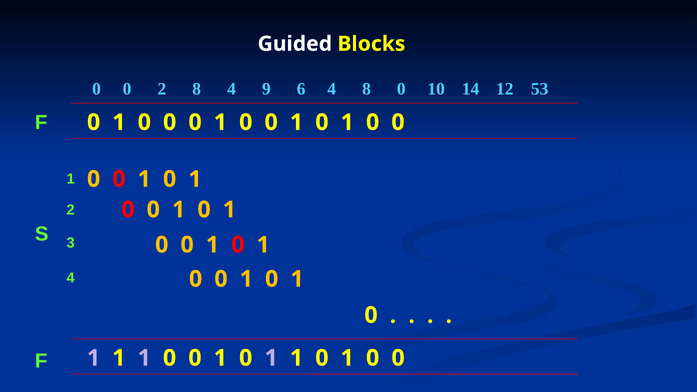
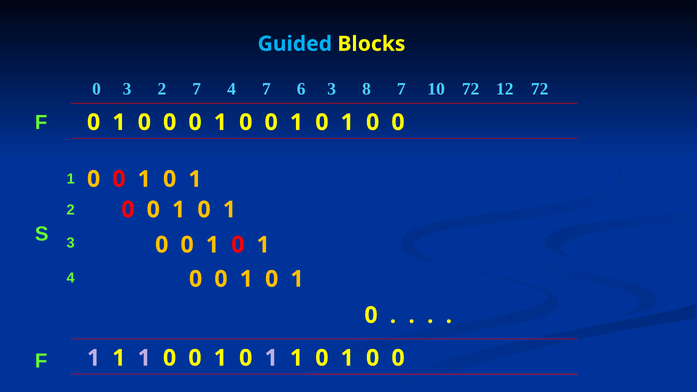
Guided colour: white -> light blue
0 at (127, 89): 0 -> 3
2 8: 8 -> 7
4 9: 9 -> 7
6 4: 4 -> 3
8 0: 0 -> 7
10 14: 14 -> 72
12 53: 53 -> 72
